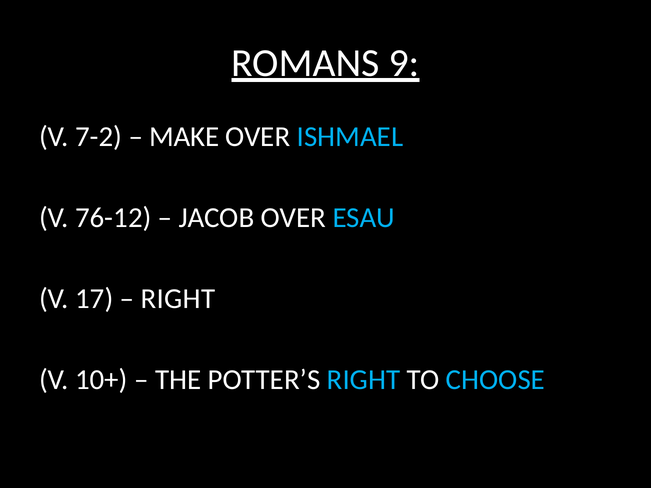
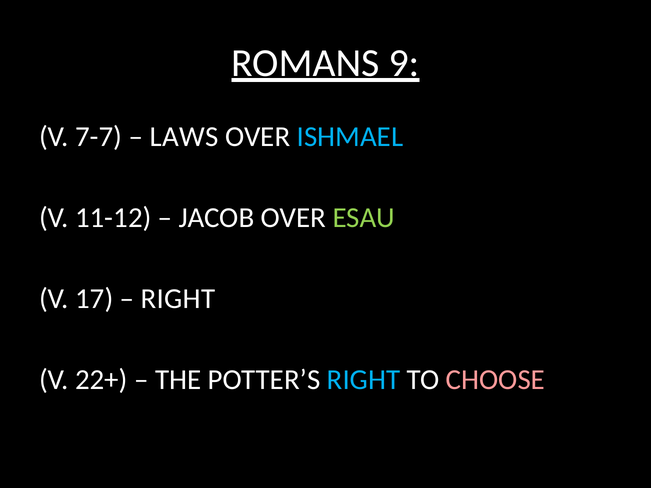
7-2: 7-2 -> 7-7
MAKE: MAKE -> LAWS
76-12: 76-12 -> 11-12
ESAU colour: light blue -> light green
10+: 10+ -> 22+
CHOOSE colour: light blue -> pink
